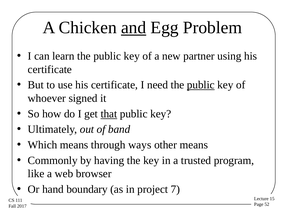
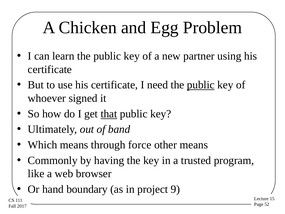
and underline: present -> none
ways: ways -> force
7: 7 -> 9
